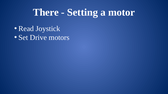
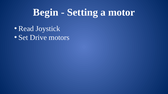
There: There -> Begin
